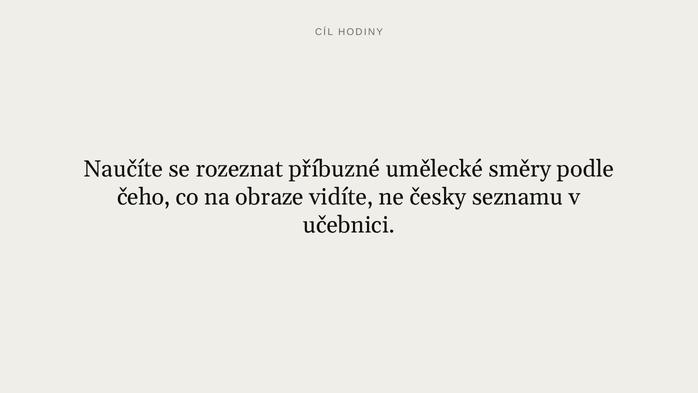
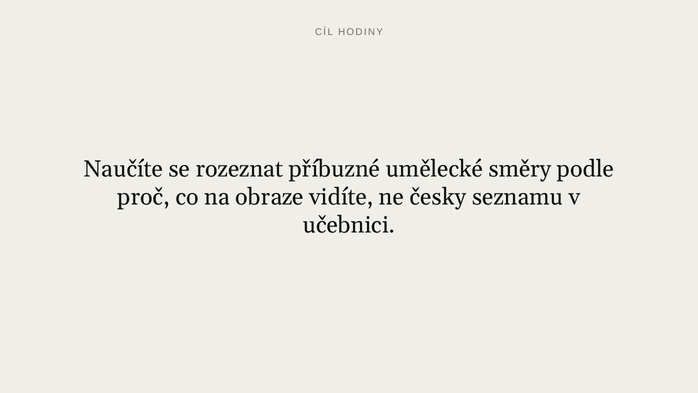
čeho: čeho -> proč
